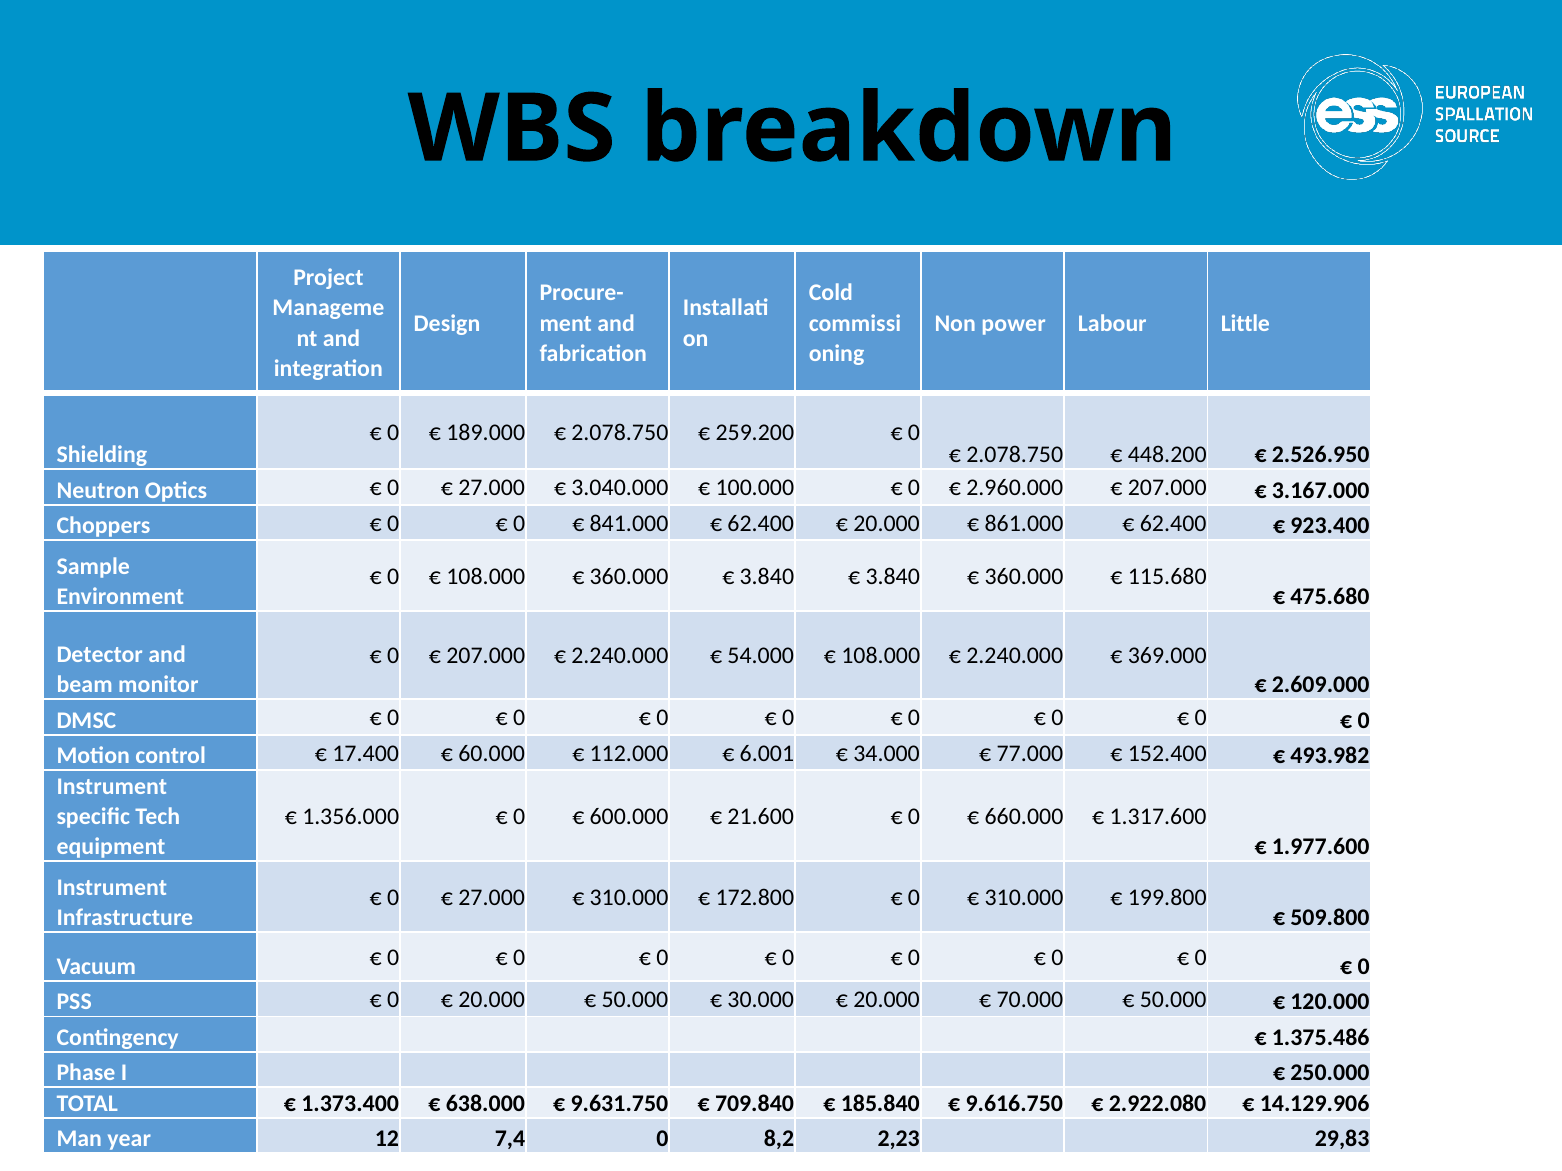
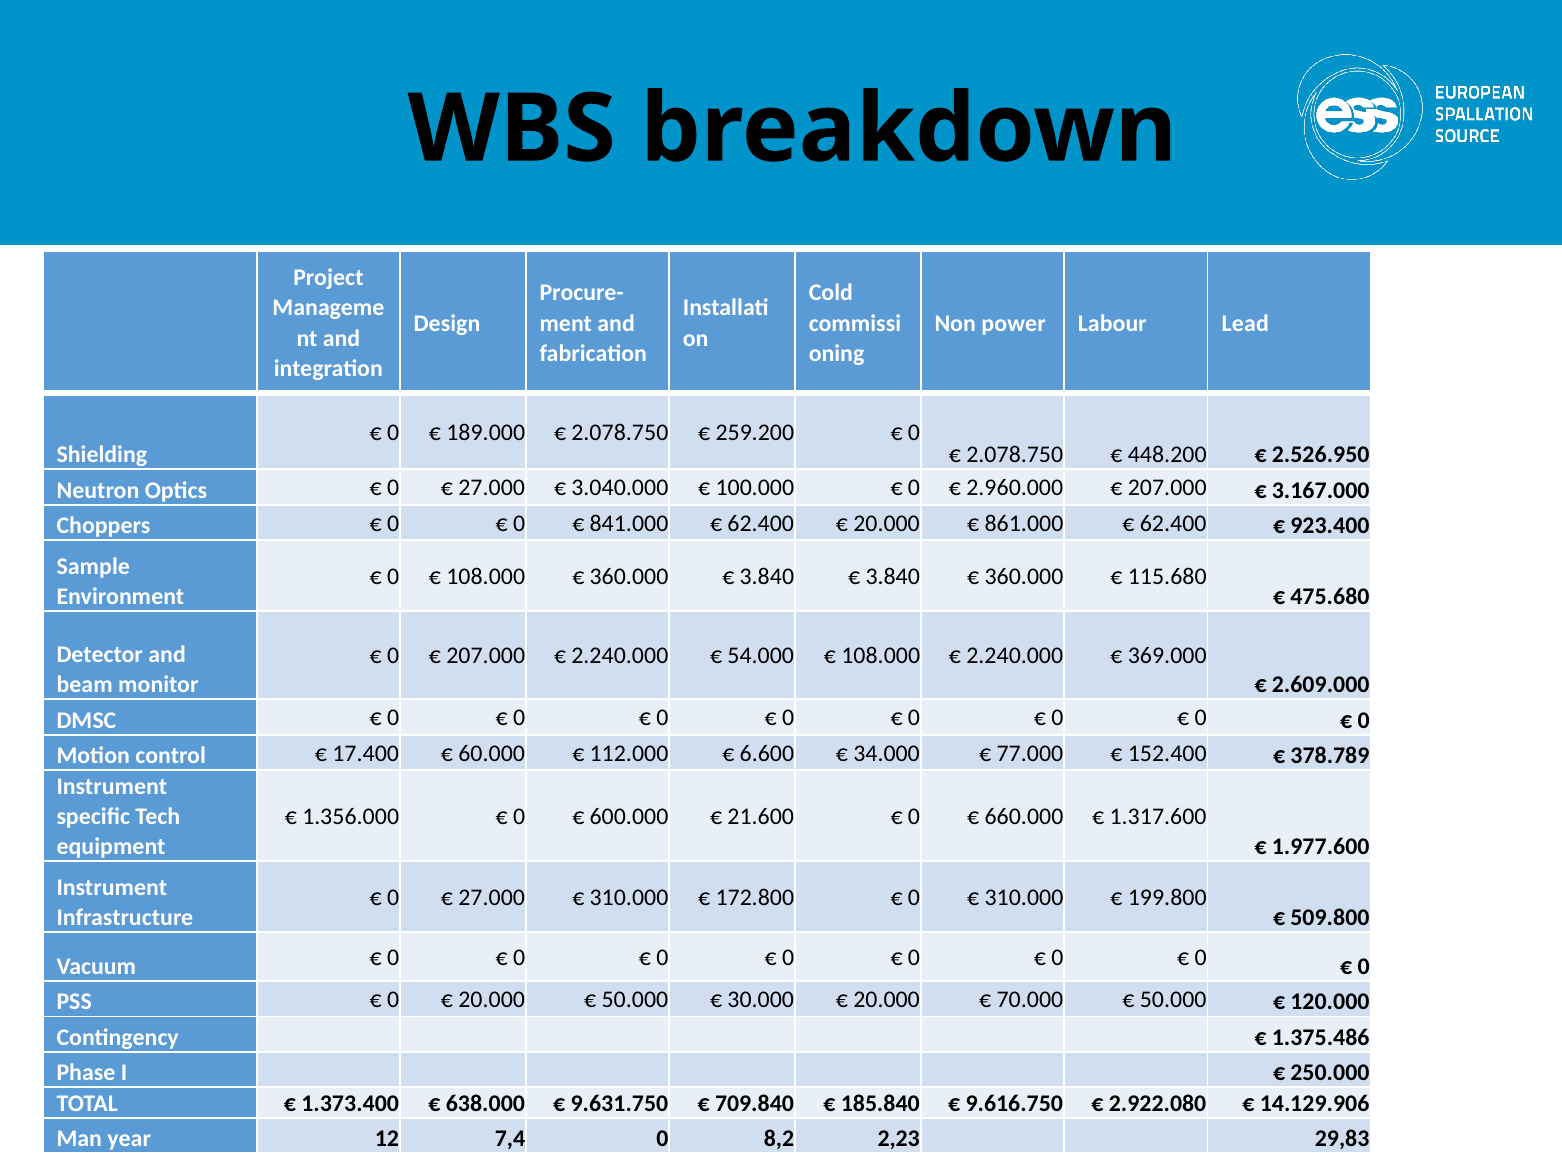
Little: Little -> Lead
6.001: 6.001 -> 6.600
493.982: 493.982 -> 378.789
